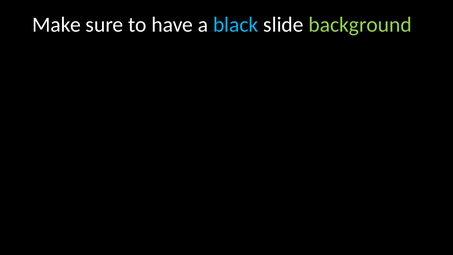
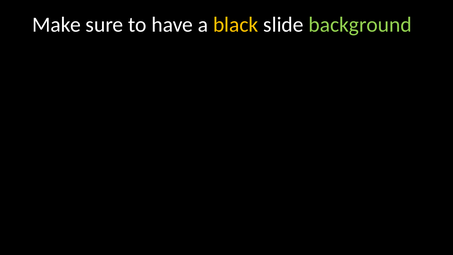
black colour: light blue -> yellow
